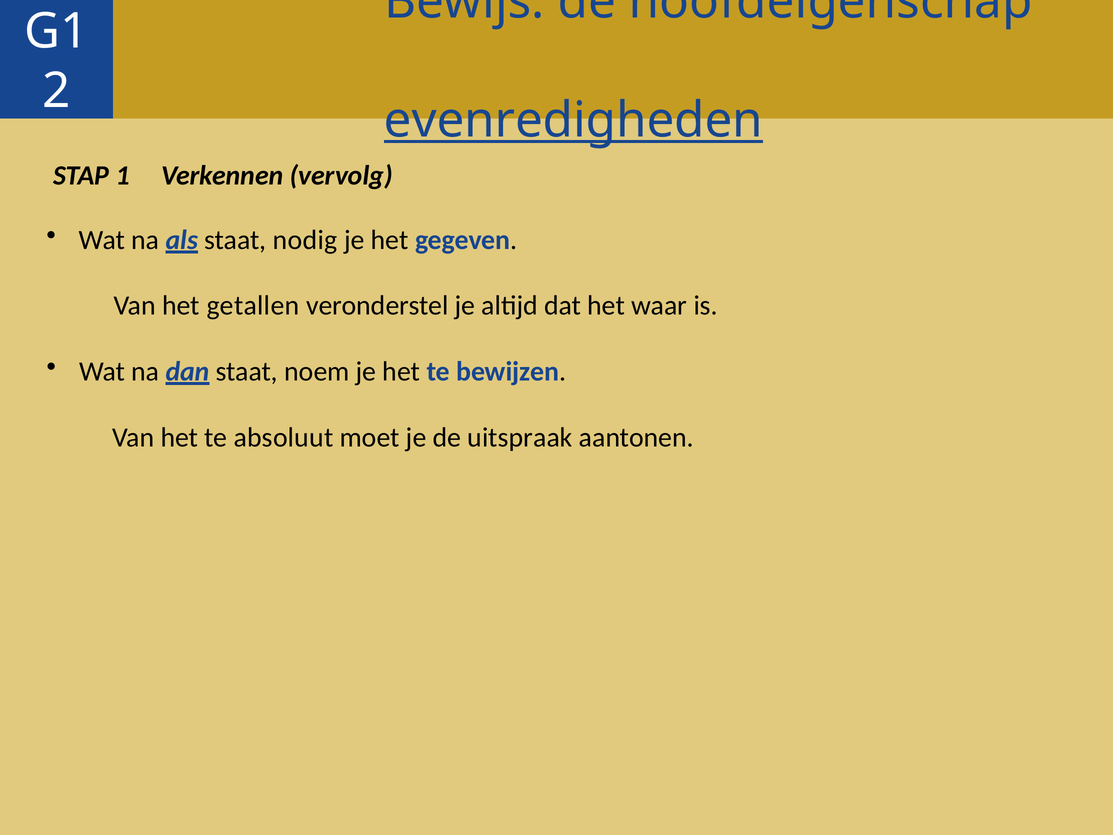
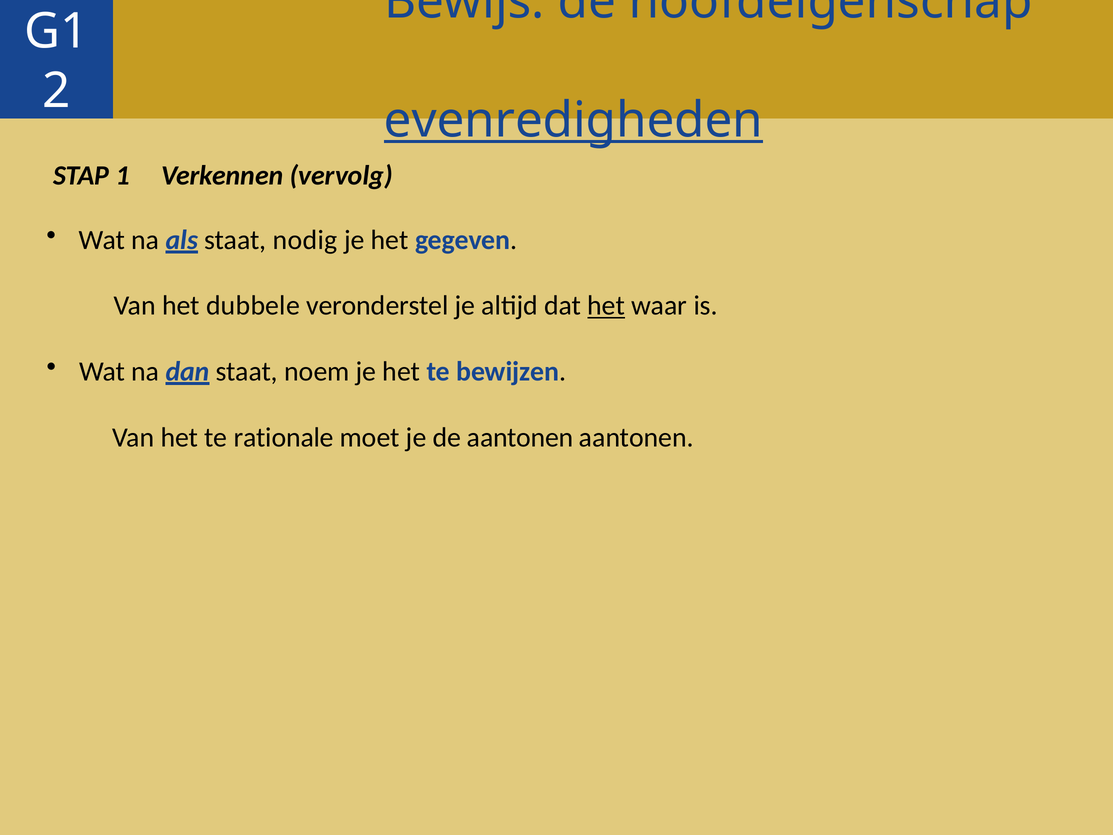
getallen: getallen -> dubbele
het at (606, 306) underline: none -> present
absoluut: absoluut -> rationale
de uitspraak: uitspraak -> aantonen
